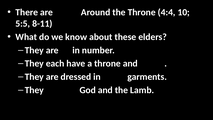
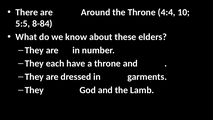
8-11: 8-11 -> 8-84
